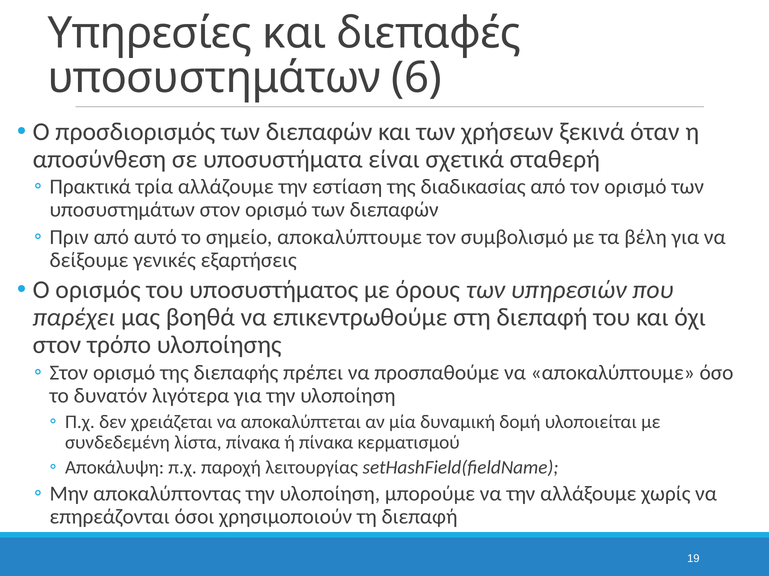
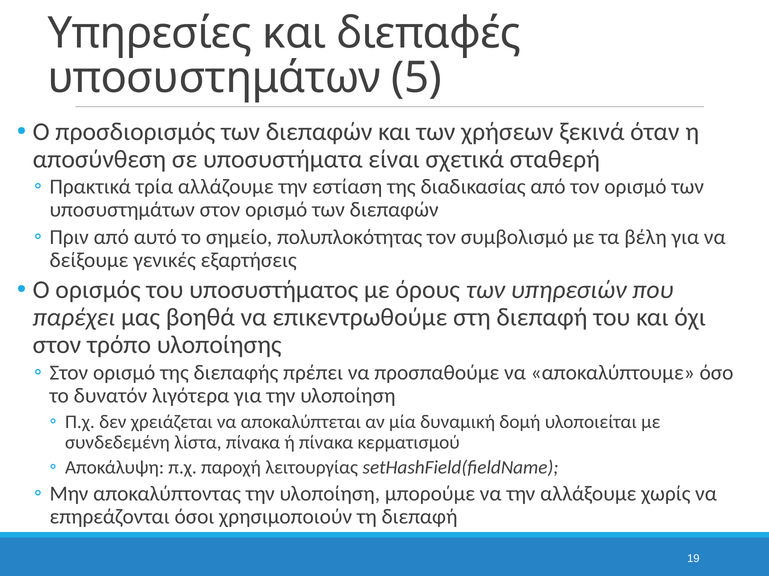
6: 6 -> 5
σημείο αποκαλύπτουμε: αποκαλύπτουμε -> πολυπλοκότητας
